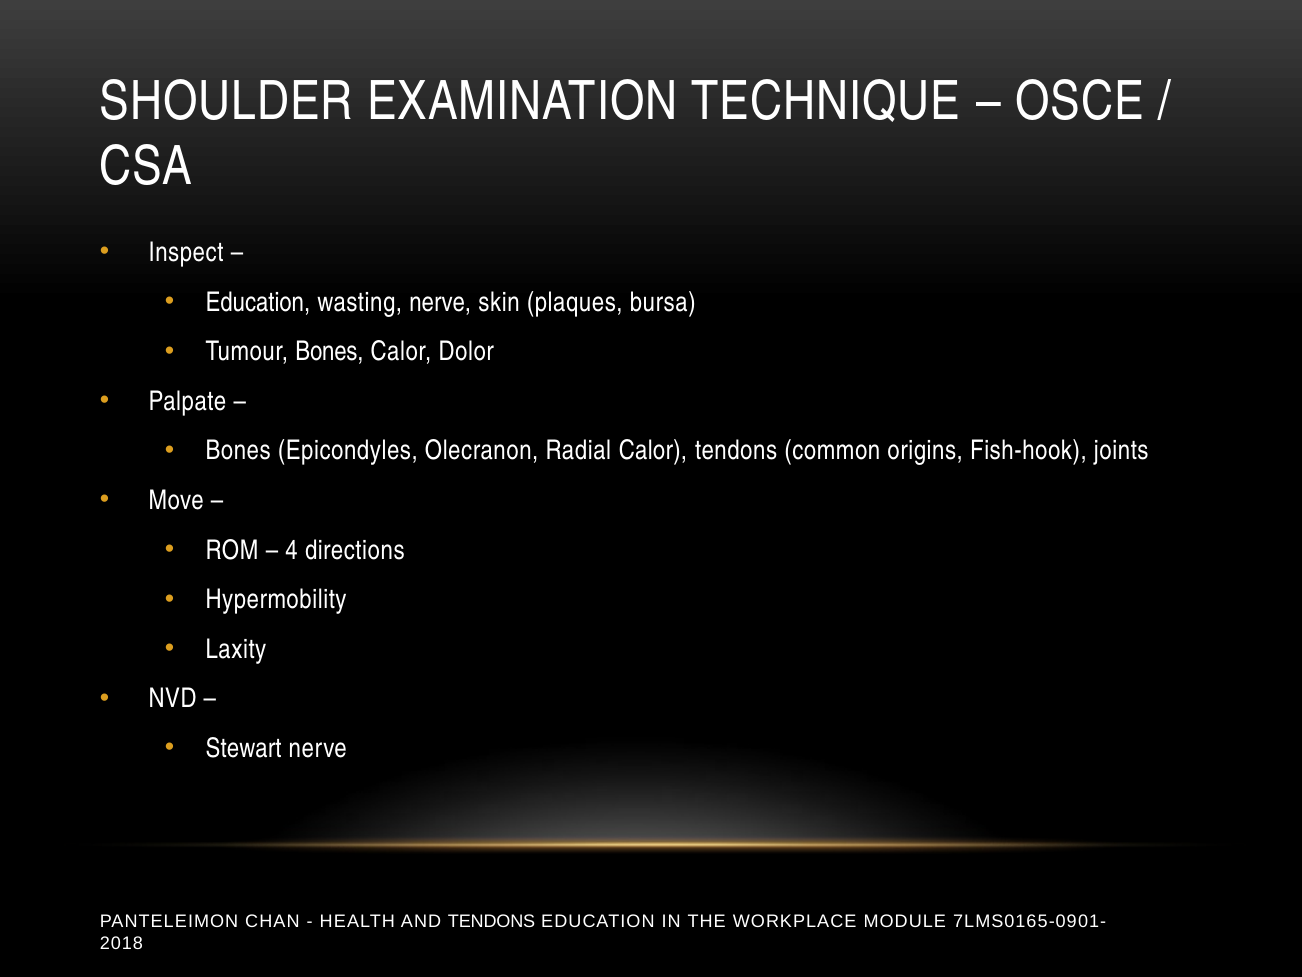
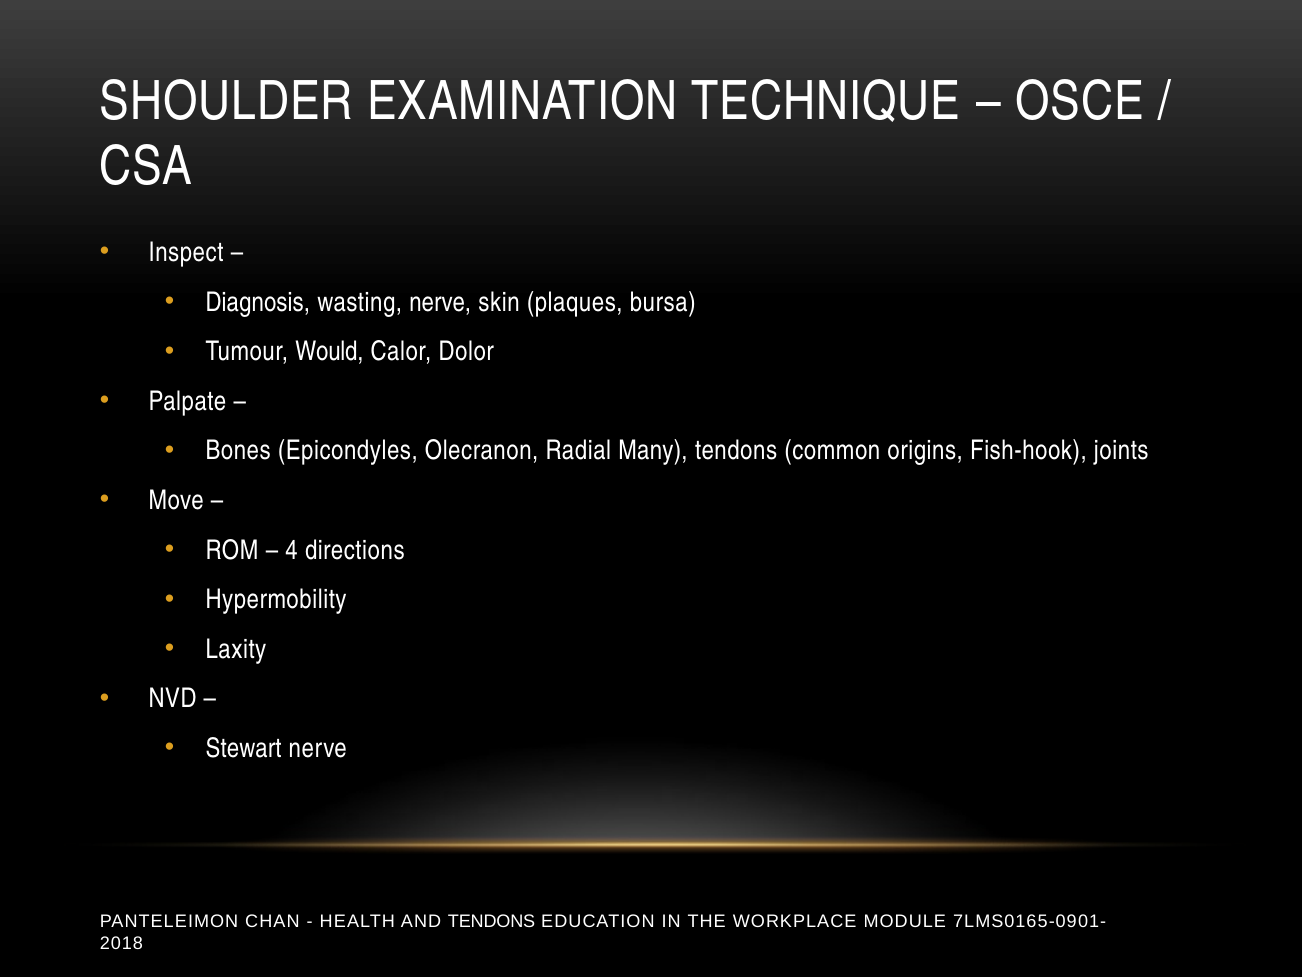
Education at (258, 302): Education -> Diagnosis
Tumour Bones: Bones -> Would
Radial Calor: Calor -> Many
